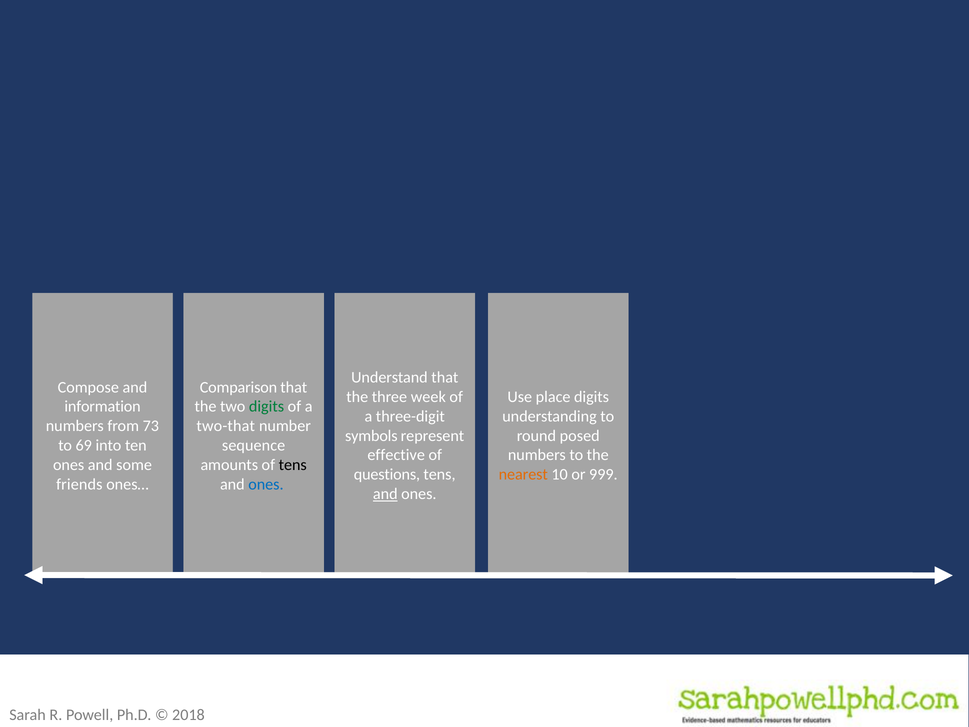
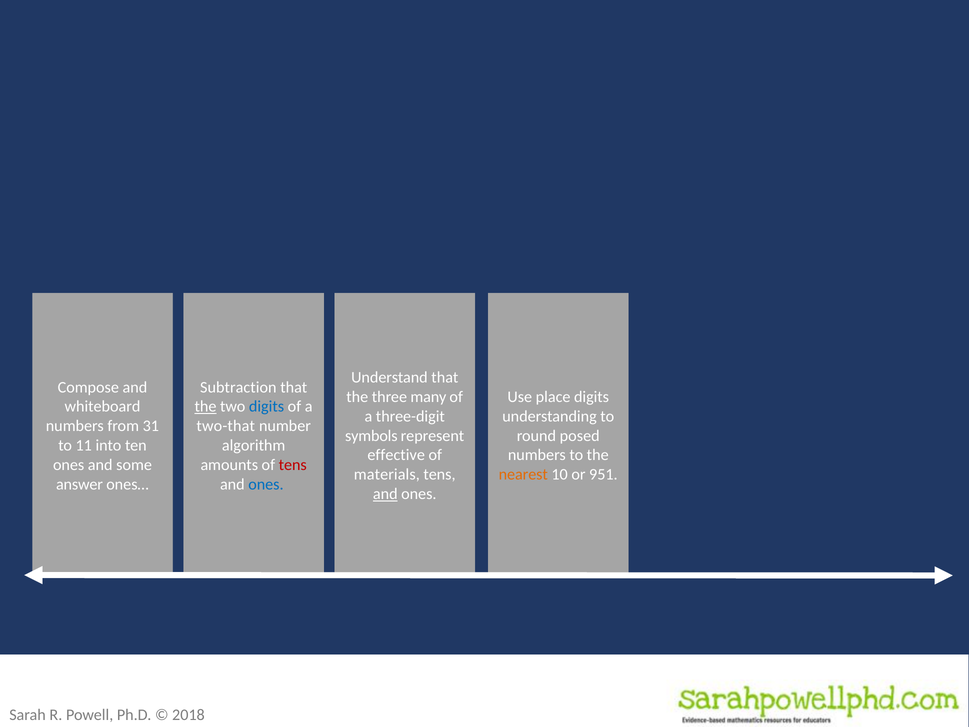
Comparison: Comparison -> Subtraction
week: week -> many
information: information -> whiteboard
the at (206, 406) underline: none -> present
digits at (267, 406) colour: green -> blue
73: 73 -> 31
69: 69 -> 11
sequence: sequence -> algorithm
tens at (293, 465) colour: black -> red
questions: questions -> materials
999: 999 -> 951
friends: friends -> answer
